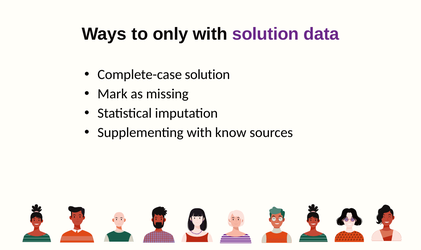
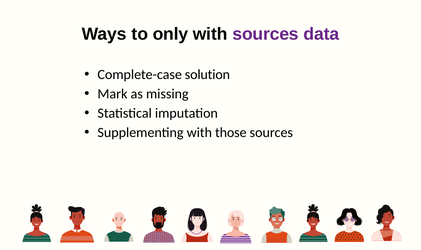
with solution: solution -> sources
know: know -> those
